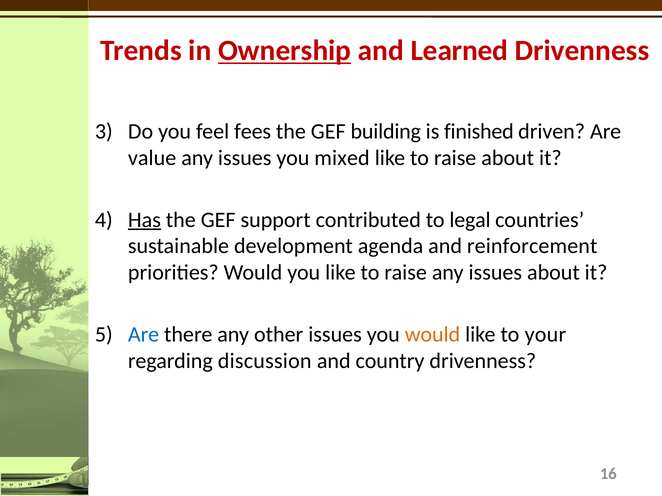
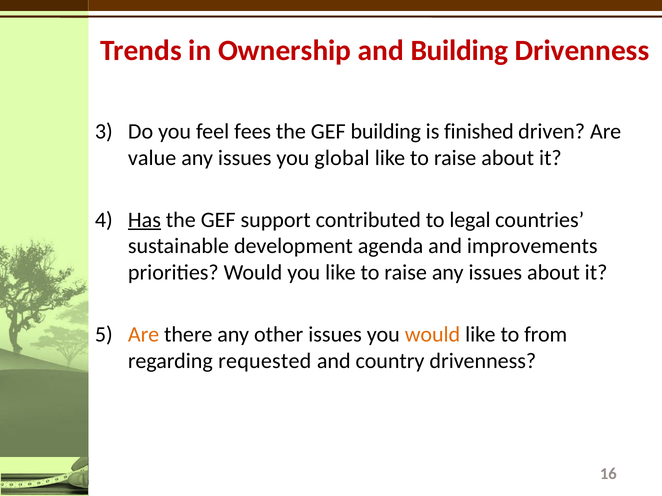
Ownership underline: present -> none
and Learned: Learned -> Building
mixed: mixed -> global
reinforcement: reinforcement -> improvements
Are at (144, 335) colour: blue -> orange
your: your -> from
discussion: discussion -> requested
